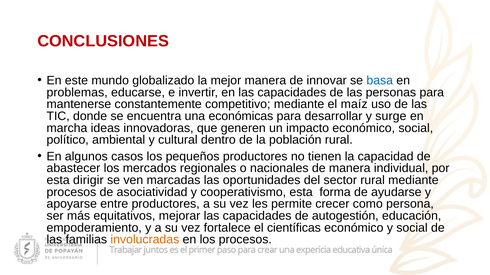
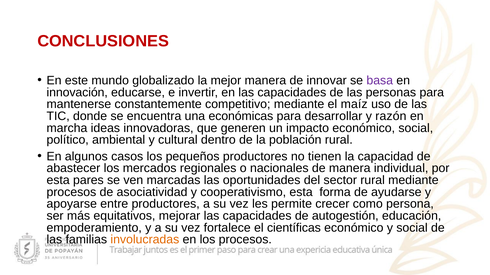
basa colour: blue -> purple
problemas: problemas -> innovación
surge: surge -> razón
dirigir: dirigir -> pares
